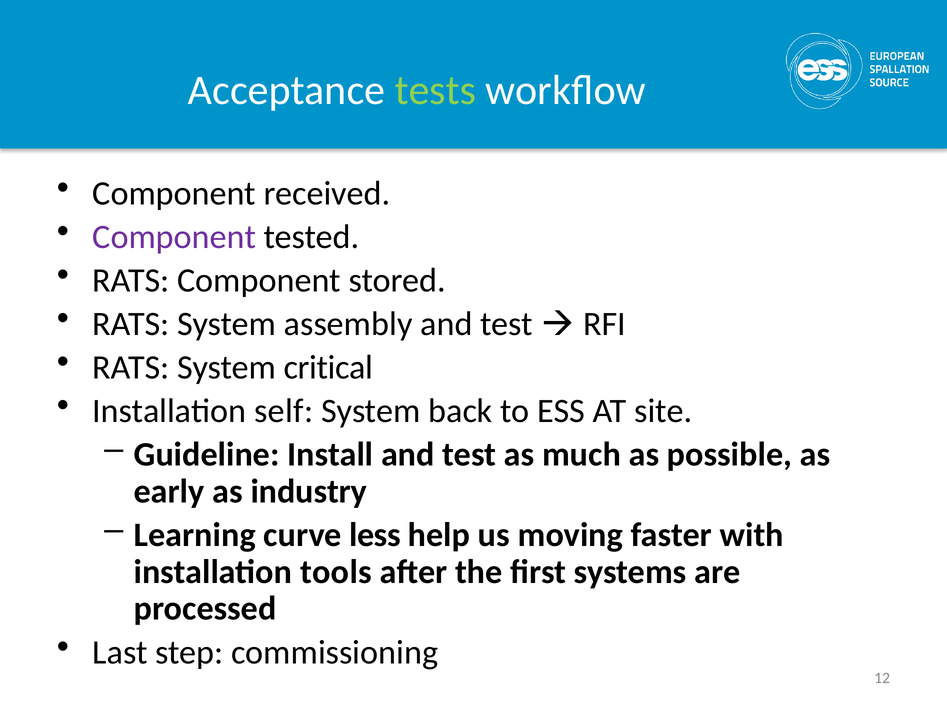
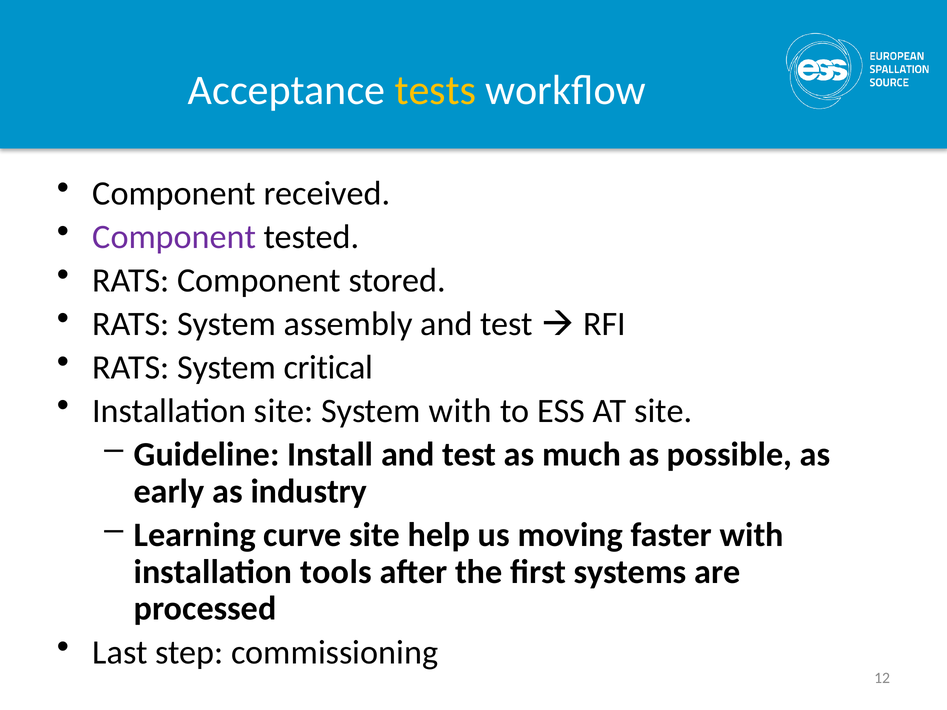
tests colour: light green -> yellow
Installation self: self -> site
System back: back -> with
curve less: less -> site
